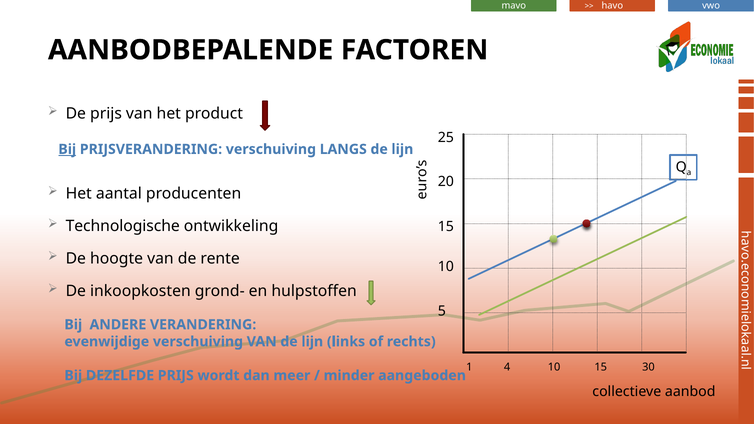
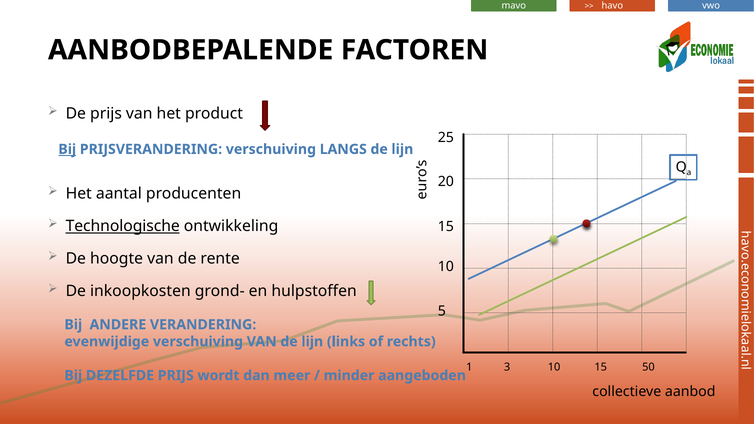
Technologische underline: none -> present
4: 4 -> 3
30: 30 -> 50
